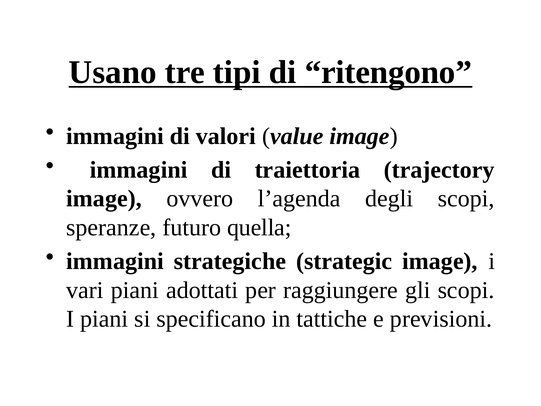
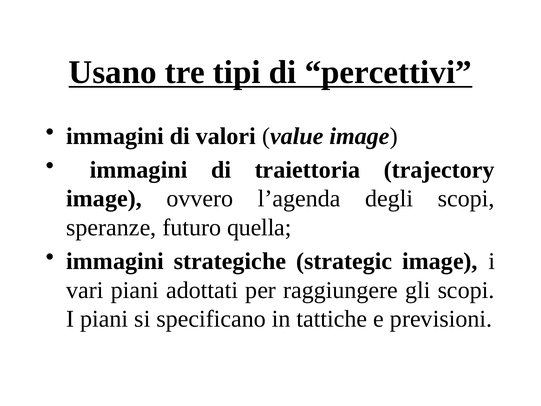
ritengono: ritengono -> percettivi
